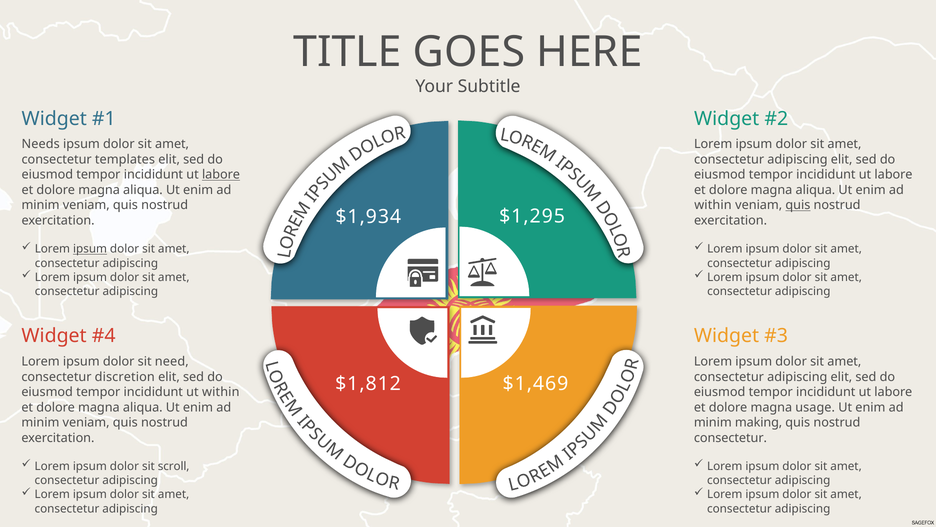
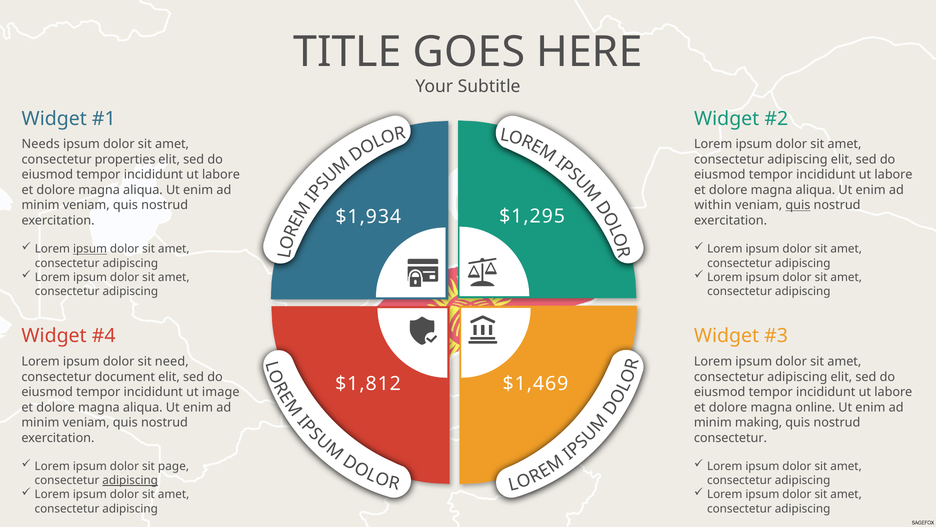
templates: templates -> properties
labore at (221, 175) underline: present -> none
discretion: discretion -> document
ut within: within -> image
usage: usage -> online
scroll: scroll -> page
adipiscing at (130, 480) underline: none -> present
